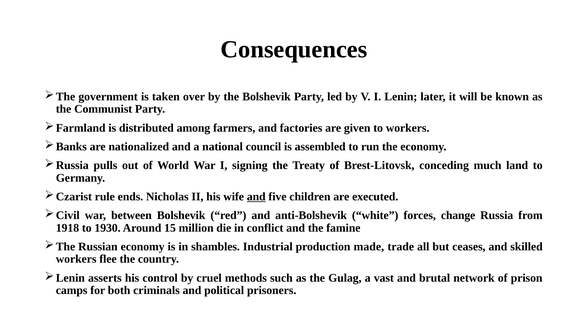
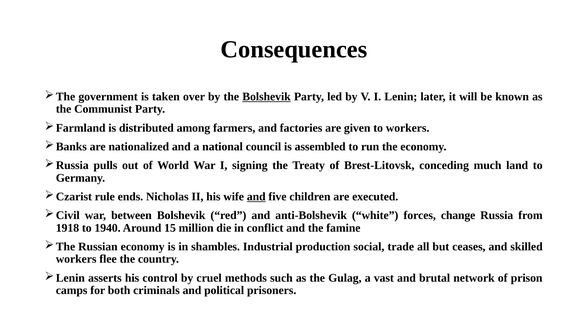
Bolshevik at (267, 96) underline: none -> present
1930: 1930 -> 1940
made: made -> social
